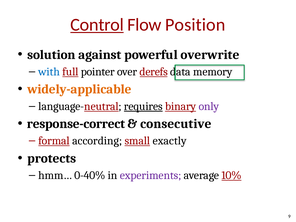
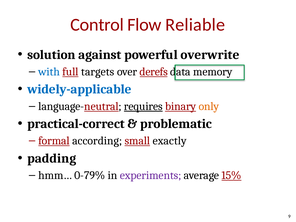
Control underline: present -> none
Position: Position -> Reliable
pointer: pointer -> targets
widely-applicable colour: orange -> blue
only colour: purple -> orange
response-correct: response-correct -> practical-correct
consecutive: consecutive -> problematic
protects: protects -> padding
0-40%: 0-40% -> 0-79%
10%: 10% -> 15%
